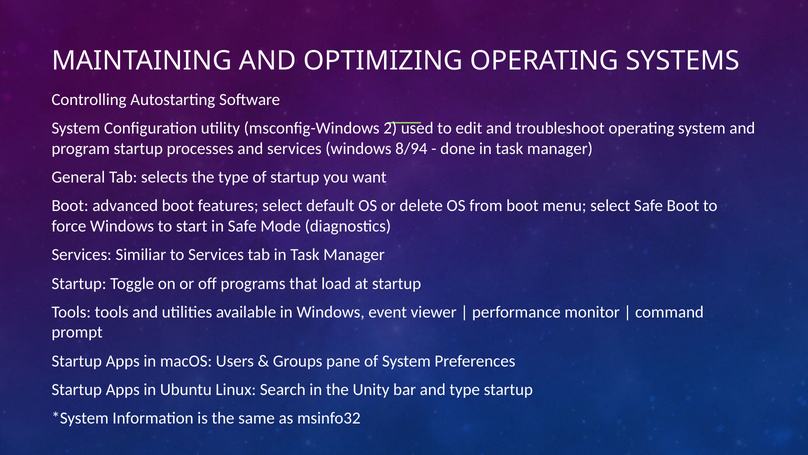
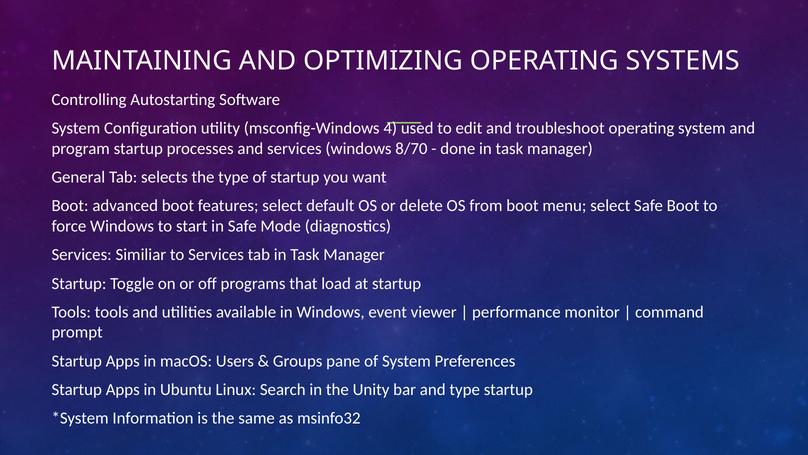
2: 2 -> 4
8/94: 8/94 -> 8/70
